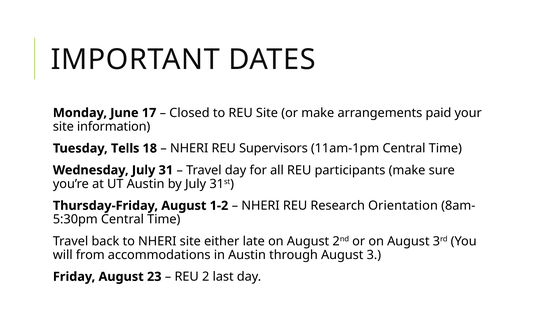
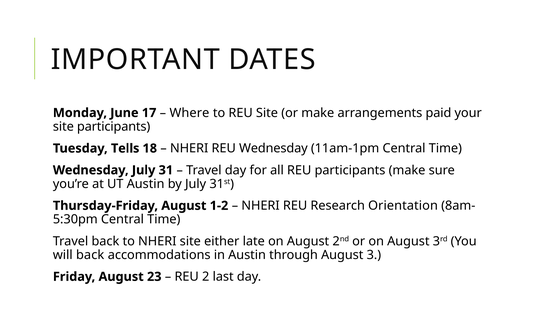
Closed: Closed -> Where
site information: information -> participants
REU Supervisors: Supervisors -> Wednesday
will from: from -> back
